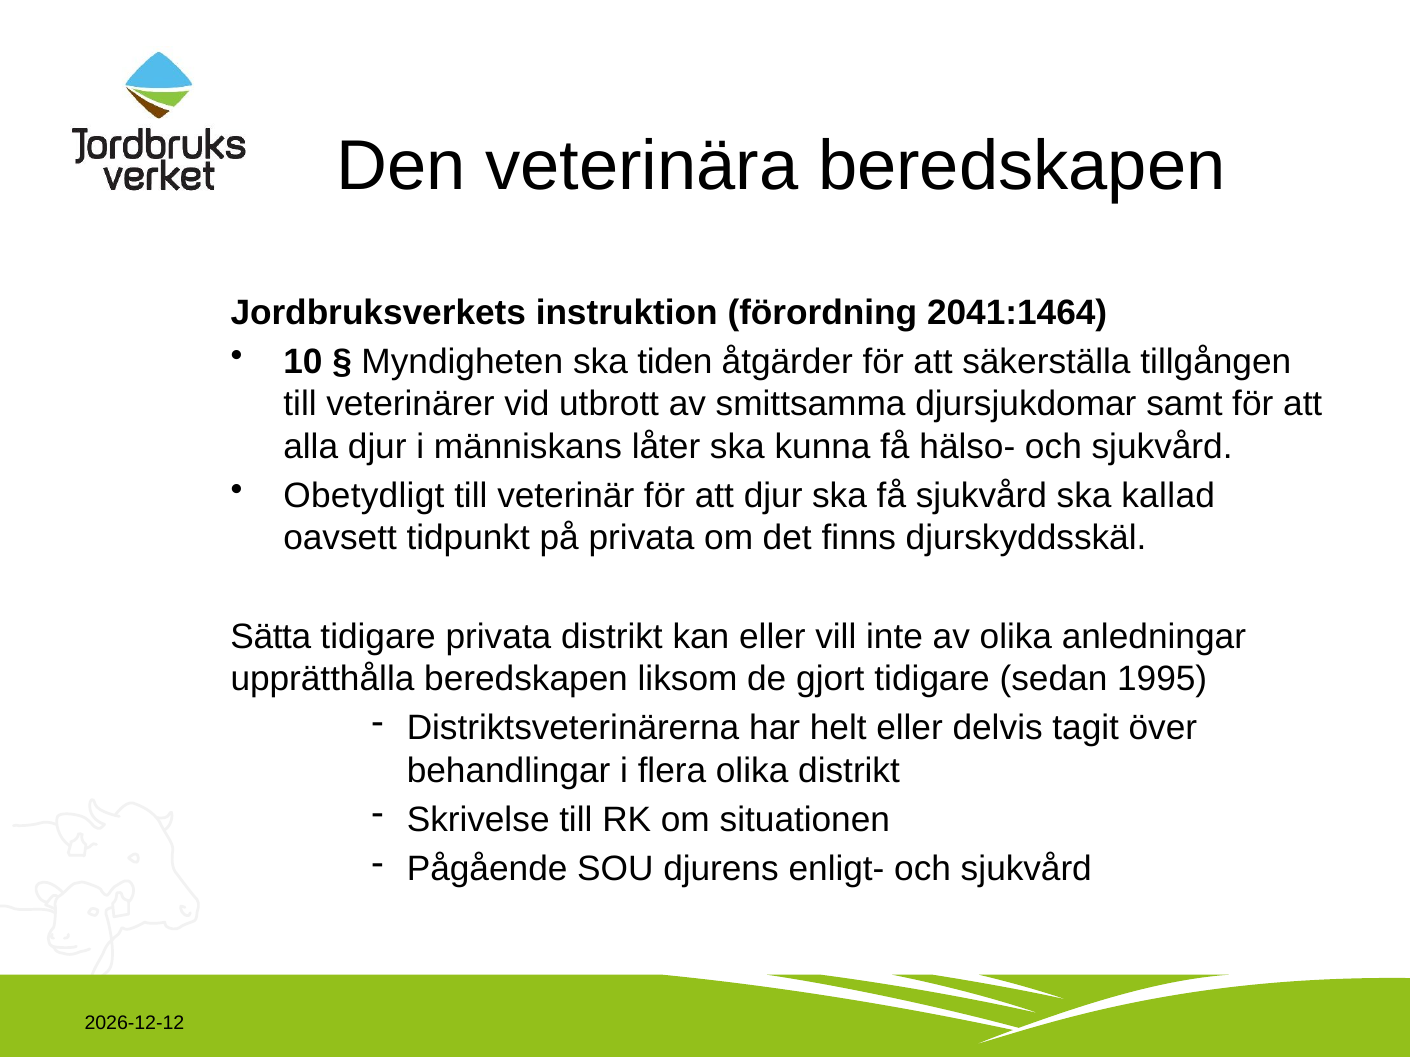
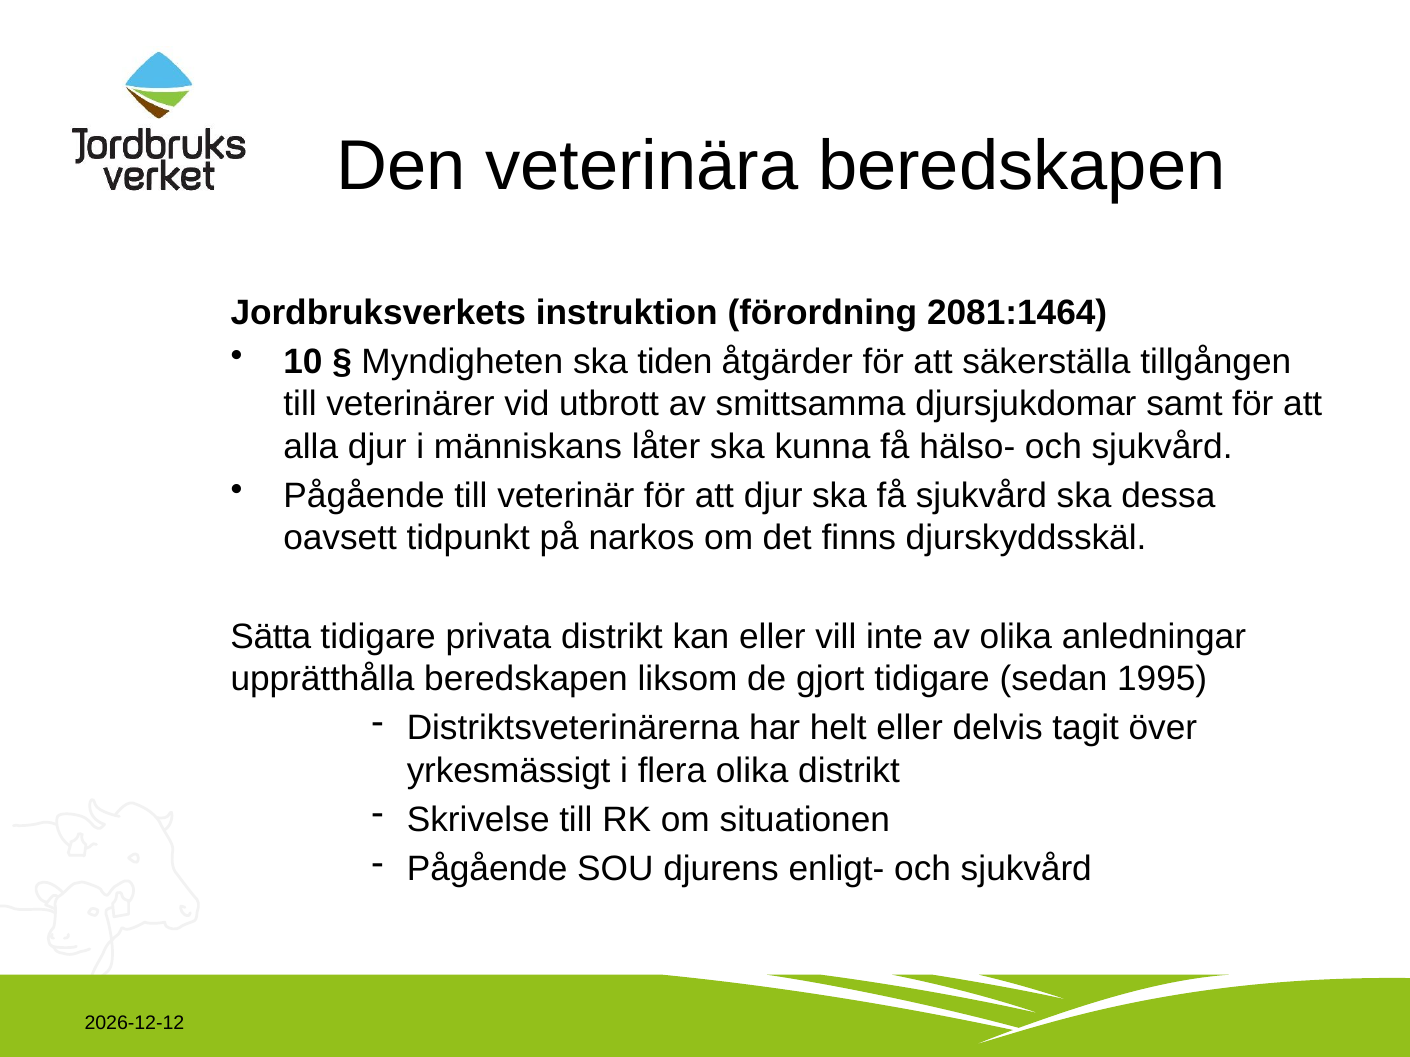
2041:1464: 2041:1464 -> 2081:1464
Obetydligt at (364, 496): Obetydligt -> Pågående
kallad: kallad -> dessa
på privata: privata -> narkos
behandlingar: behandlingar -> yrkesmässigt
